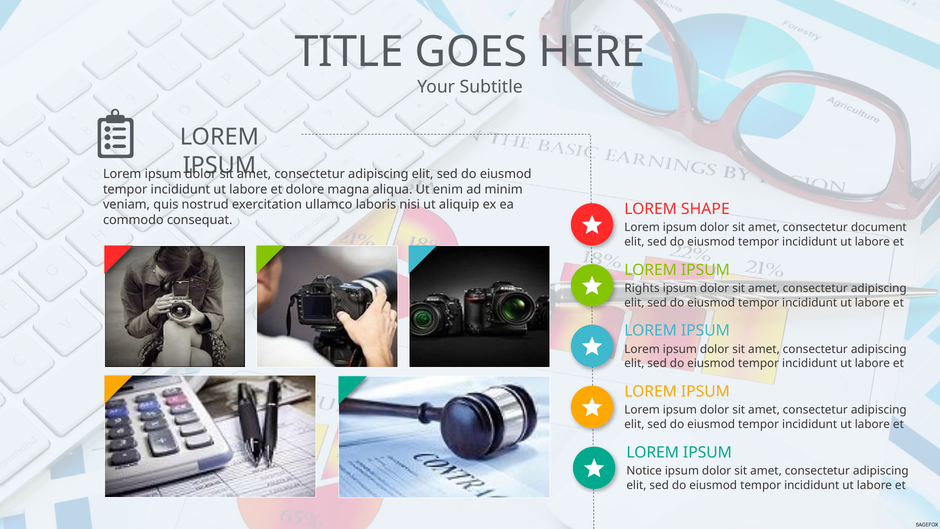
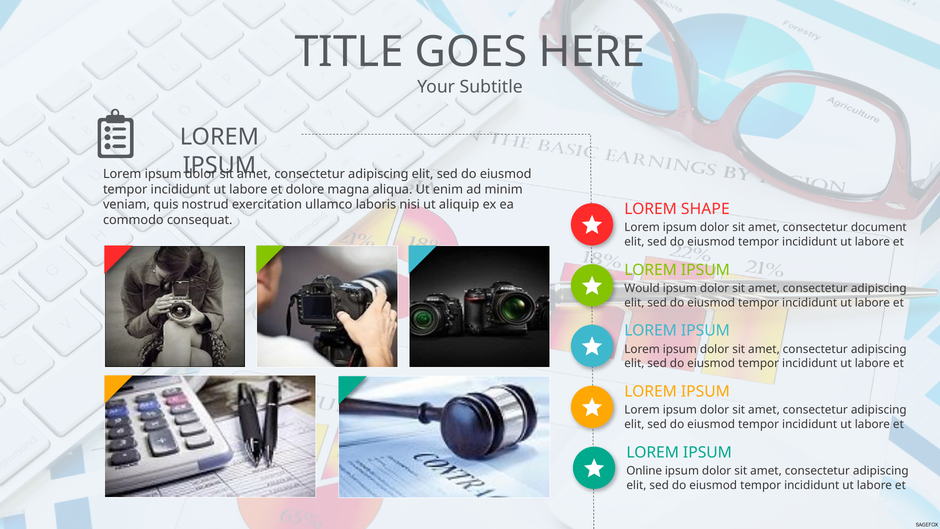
Rights: Rights -> Would
Notice: Notice -> Online
